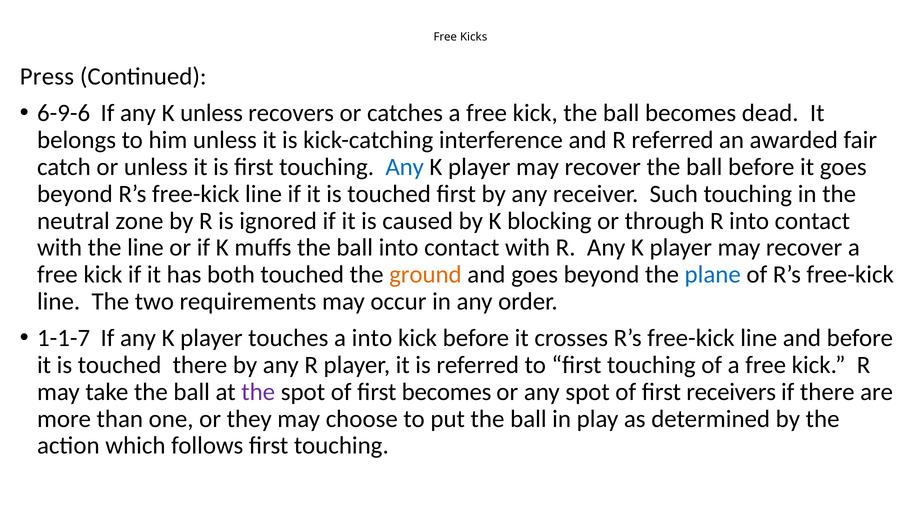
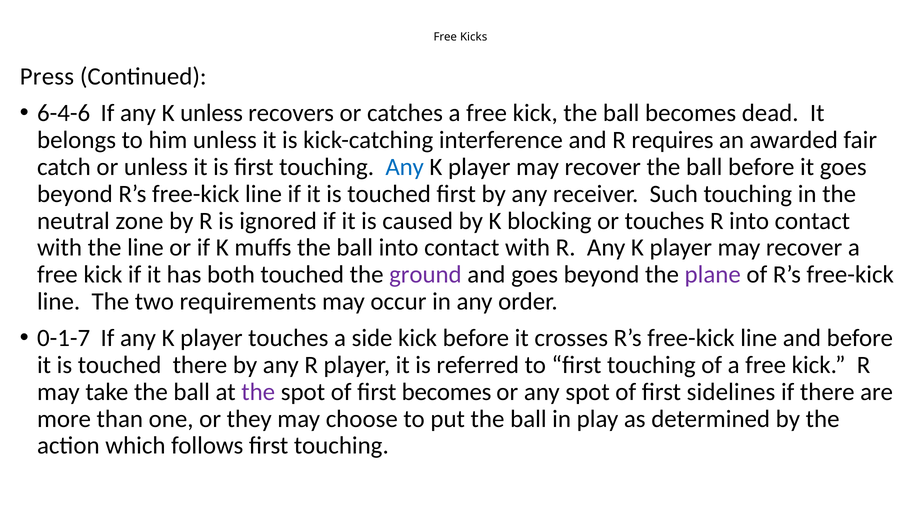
6-9-6: 6-9-6 -> 6-4-6
R referred: referred -> requires
or through: through -> touches
ground colour: orange -> purple
plane colour: blue -> purple
1-1-7: 1-1-7 -> 0-1-7
a into: into -> side
receivers: receivers -> sidelines
